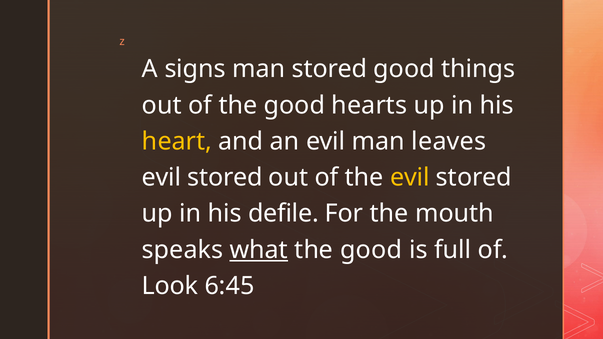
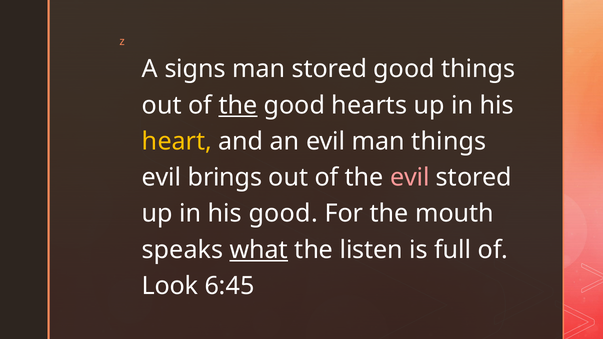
the at (238, 105) underline: none -> present
man leaves: leaves -> things
stored at (225, 178): stored -> brings
evil at (410, 178) colour: yellow -> pink
his defile: defile -> good
good at (371, 250): good -> listen
